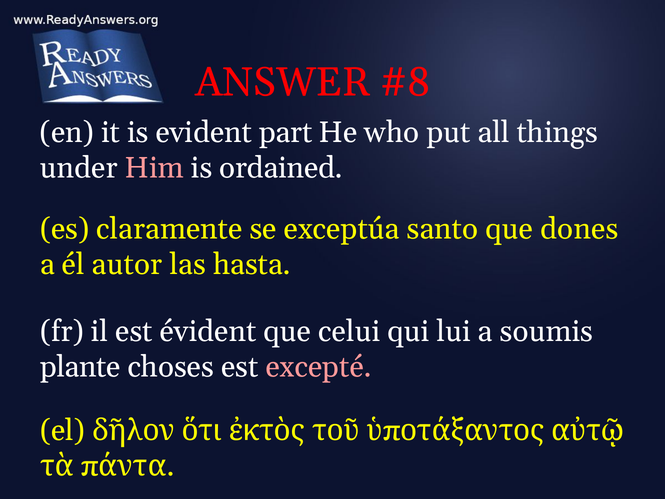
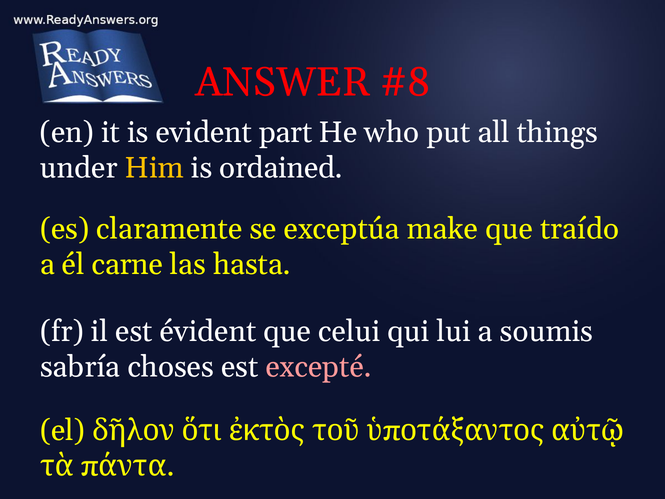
Him colour: pink -> yellow
santo: santo -> make
dones: dones -> traído
autor: autor -> carne
plante: plante -> sabría
